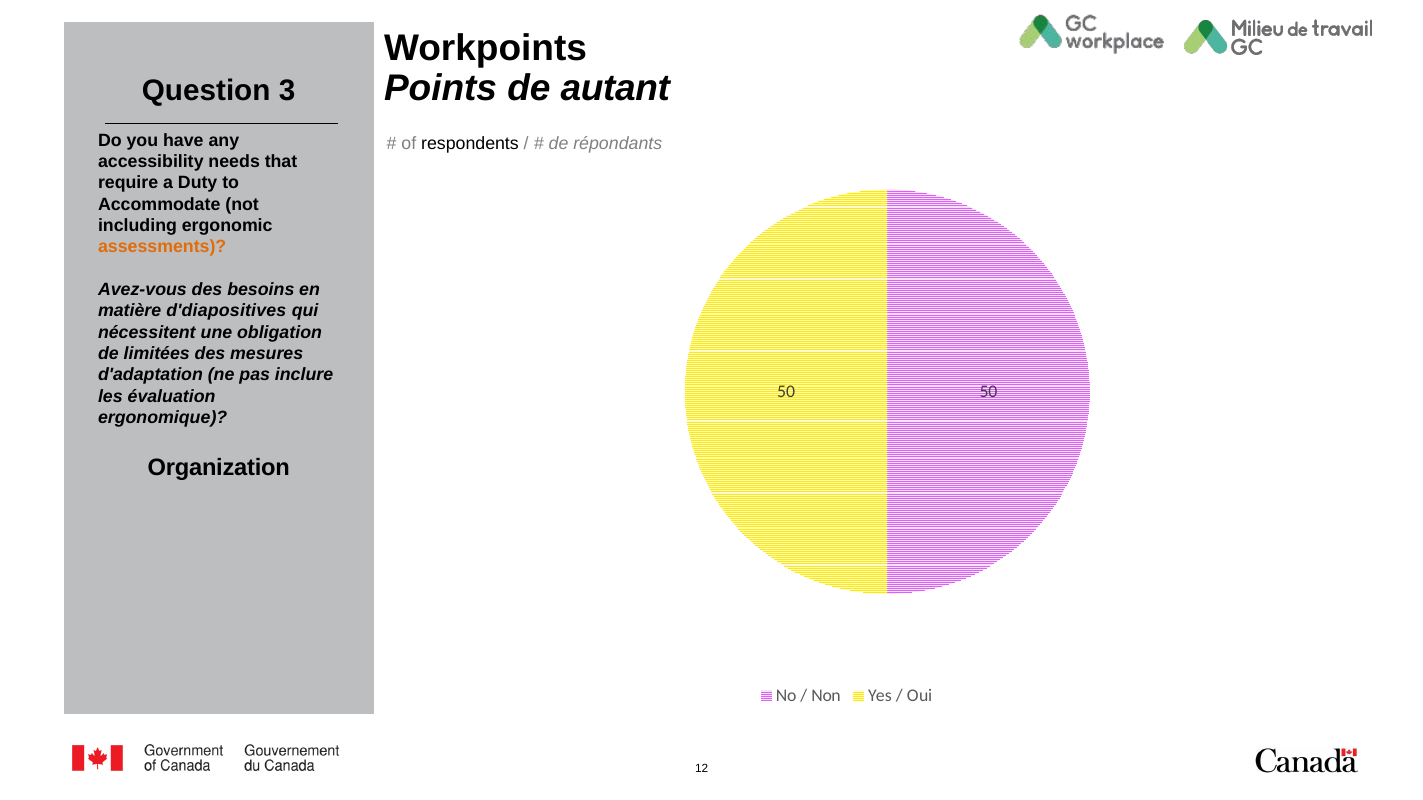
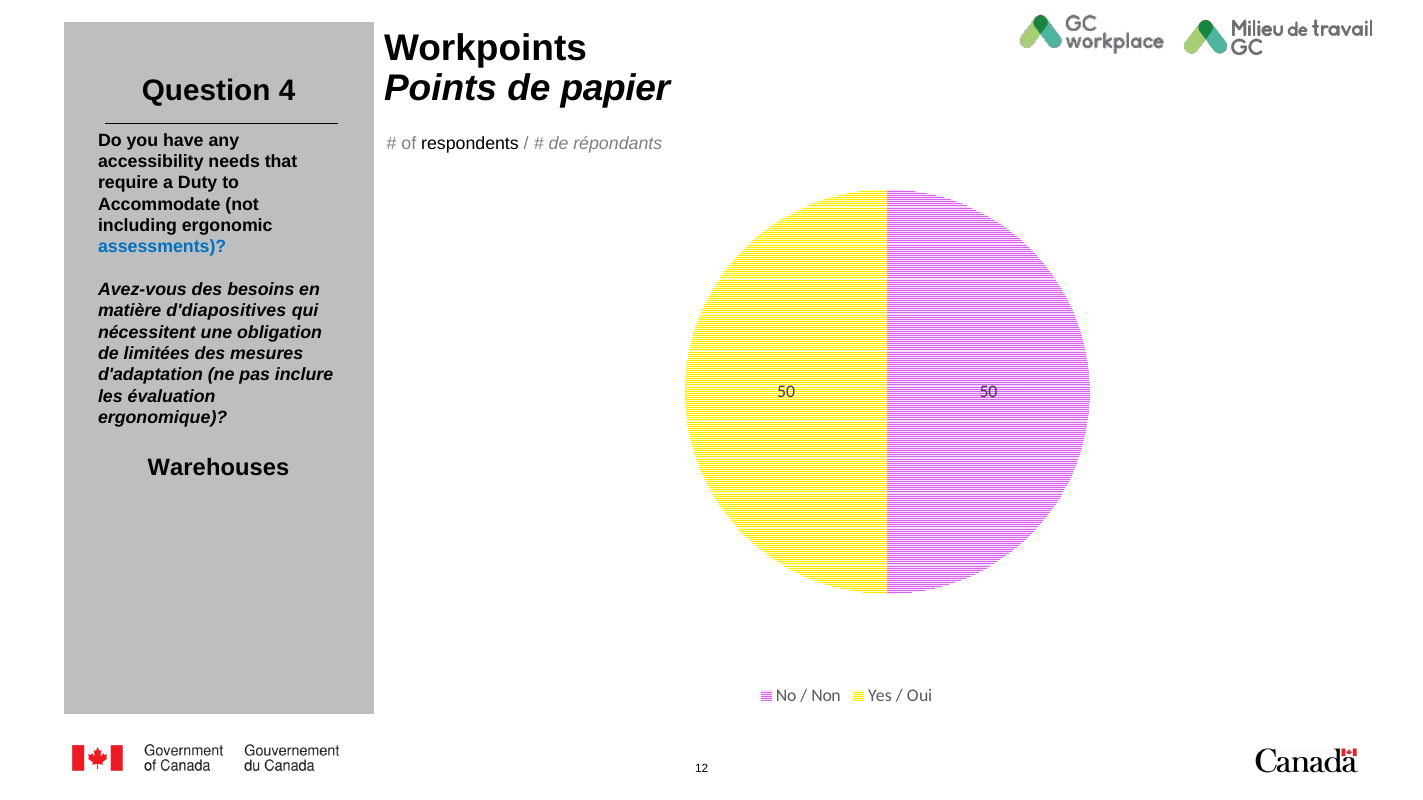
autant: autant -> papier
3: 3 -> 4
assessments colour: orange -> blue
Organization: Organization -> Warehouses
